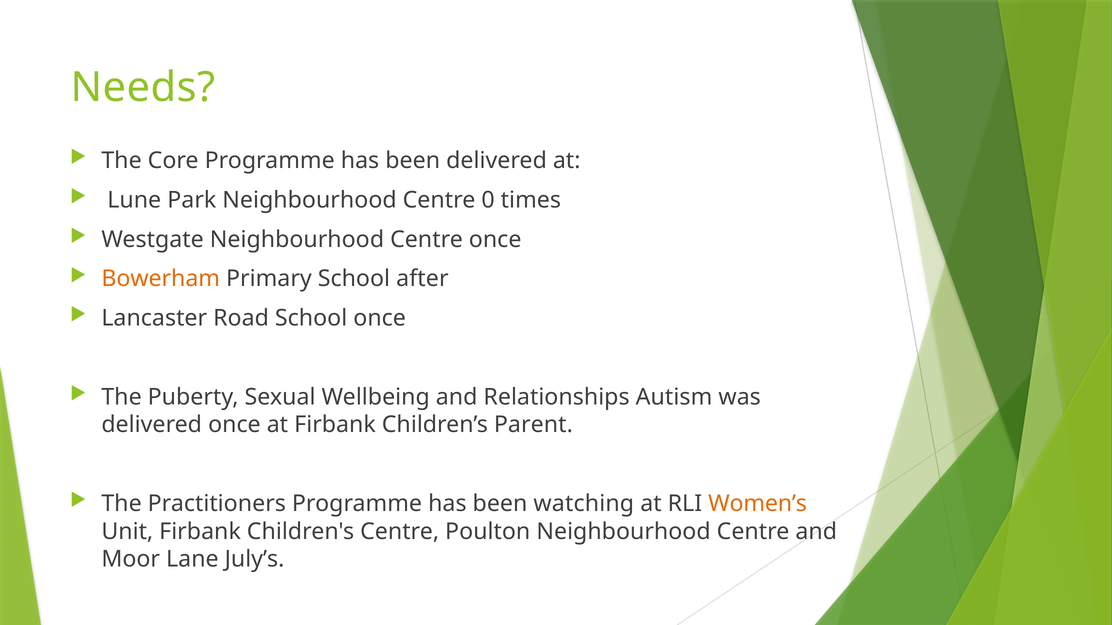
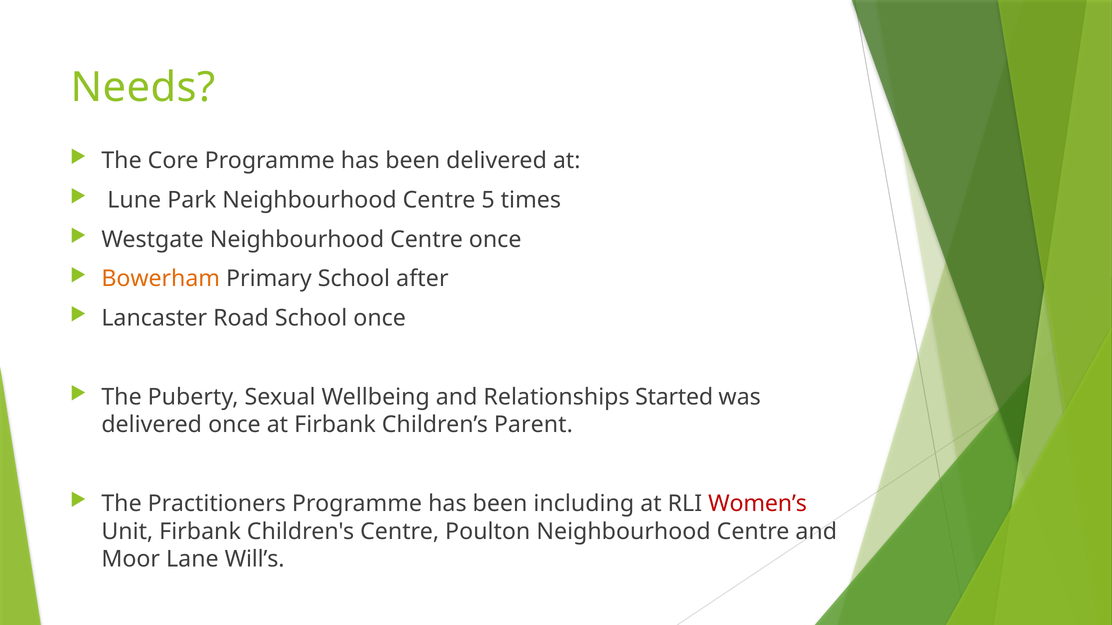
0: 0 -> 5
Autism: Autism -> Started
watching: watching -> including
Women’s colour: orange -> red
July’s: July’s -> Will’s
